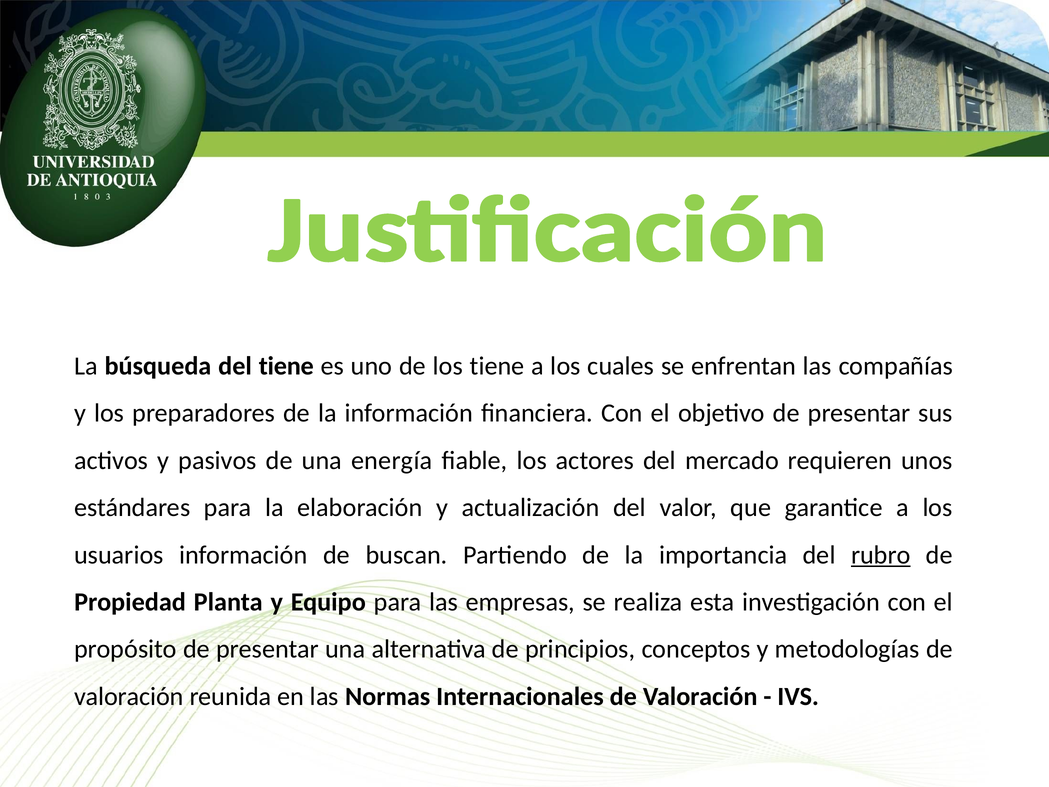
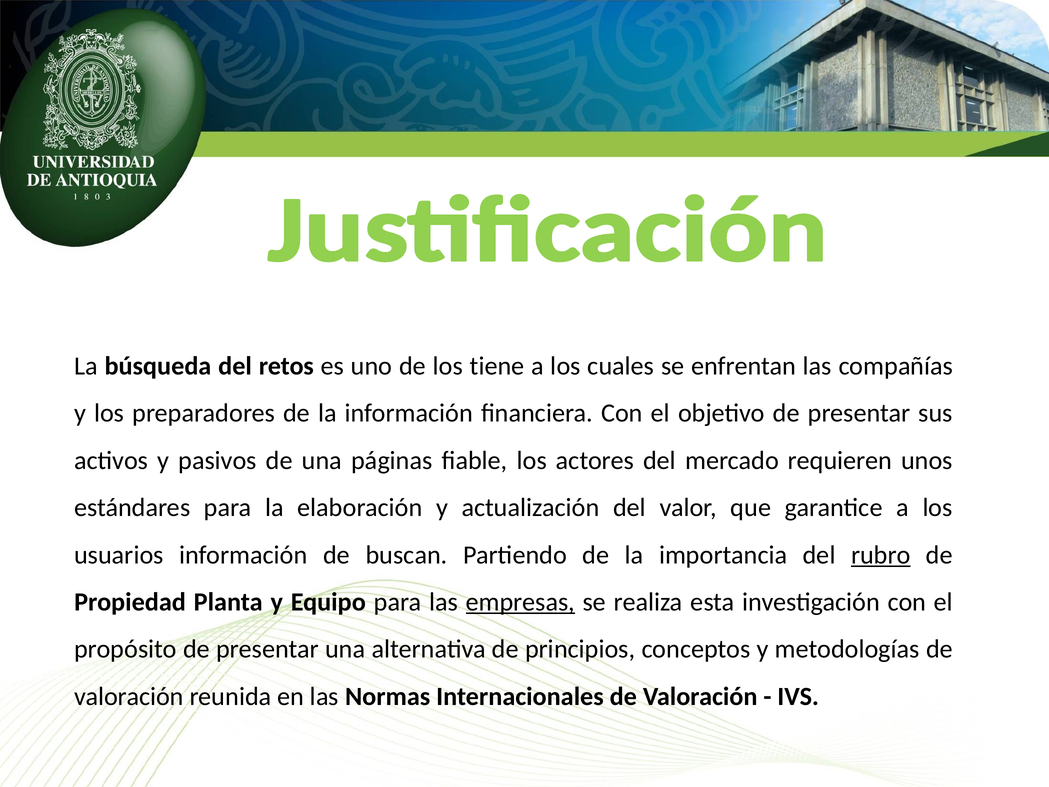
del tiene: tiene -> retos
energía: energía -> páginas
empresas underline: none -> present
